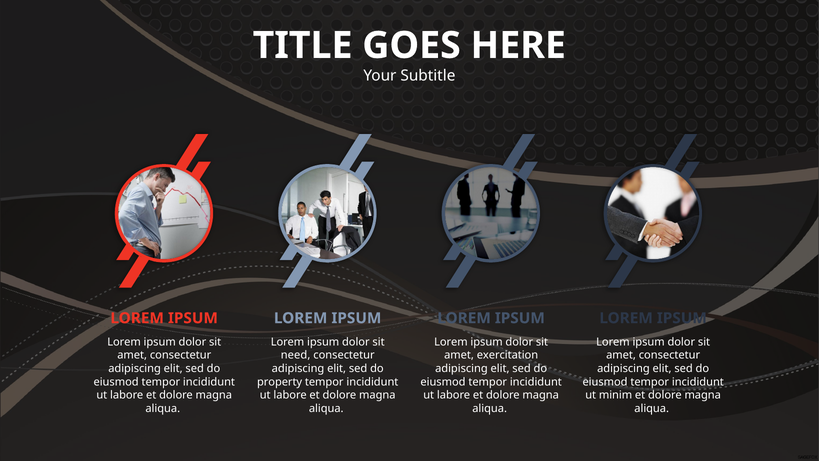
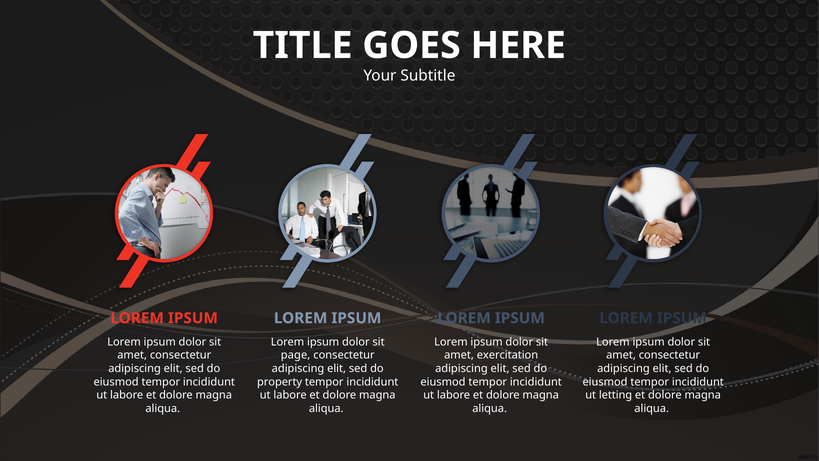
need: need -> page
minim: minim -> letting
